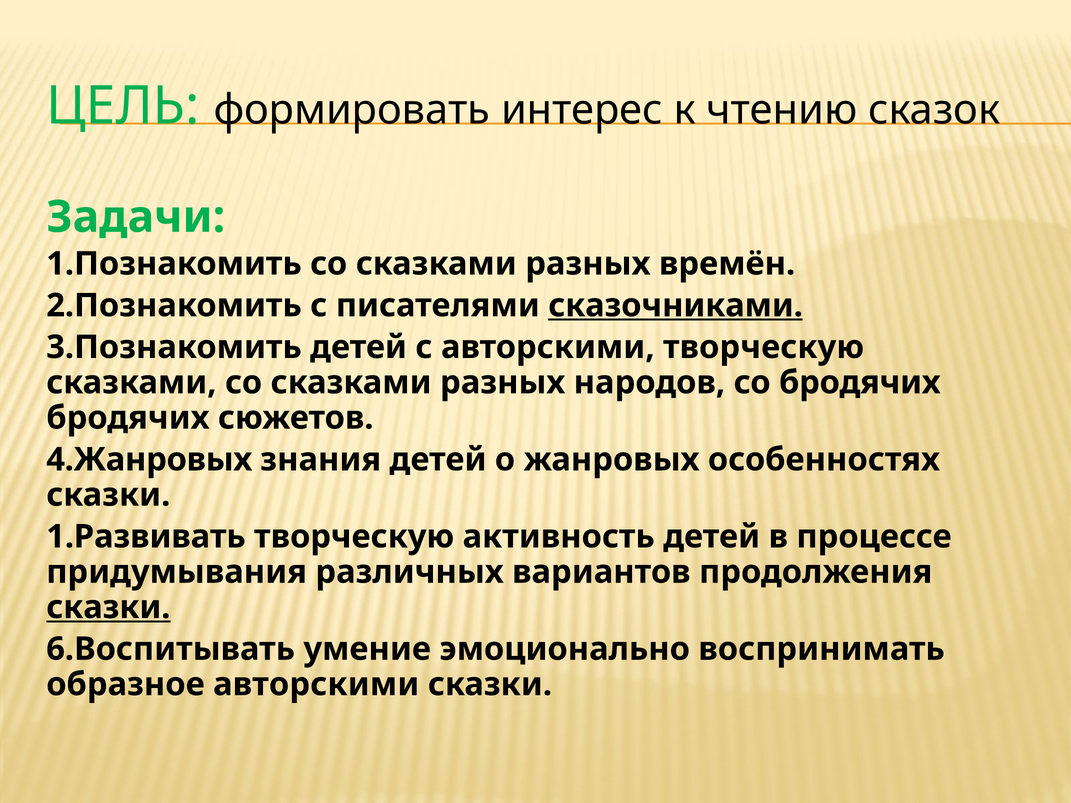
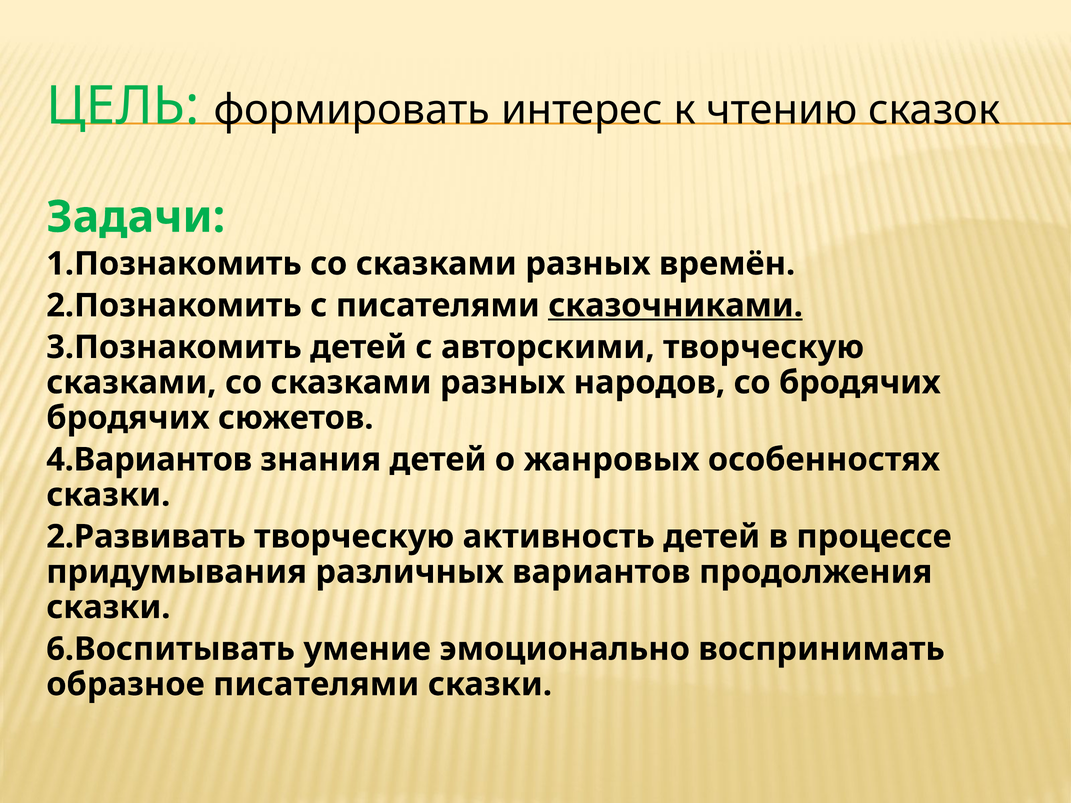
4.Жанровых: 4.Жанровых -> 4.Вариантов
1.Развивать: 1.Развивать -> 2.Развивать
сказки at (108, 607) underline: present -> none
образное авторскими: авторскими -> писателями
